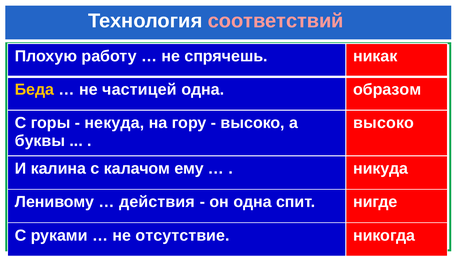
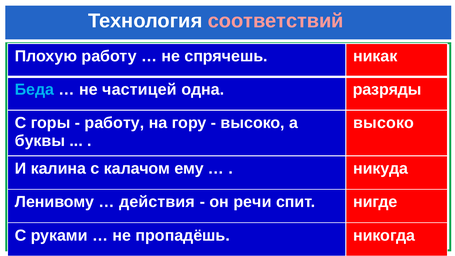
Беда colour: yellow -> light blue
образом: образом -> разряды
некуда at (114, 123): некуда -> работу
он одна: одна -> речи
отсутствие: отсутствие -> пропадёшь
